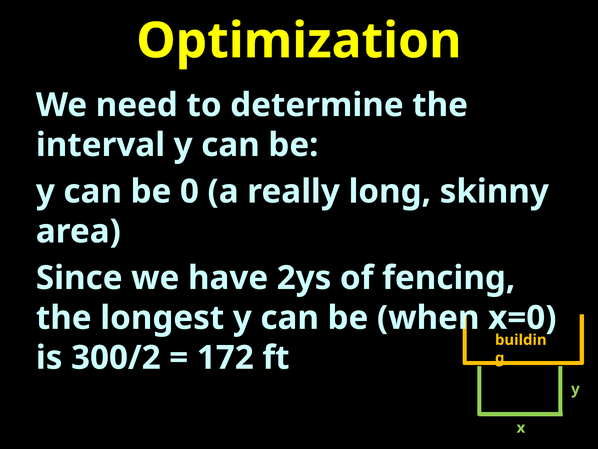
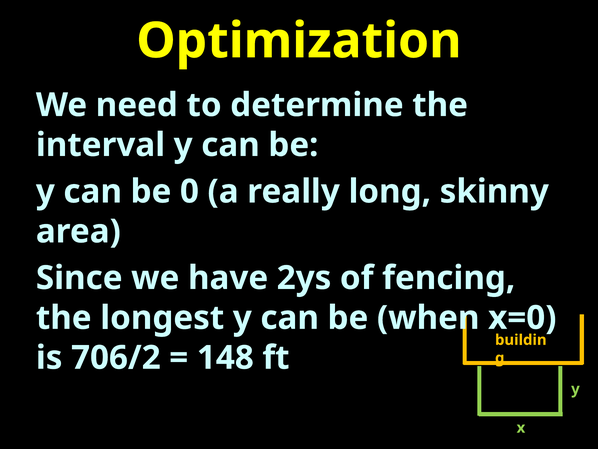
300/2: 300/2 -> 706/2
172: 172 -> 148
